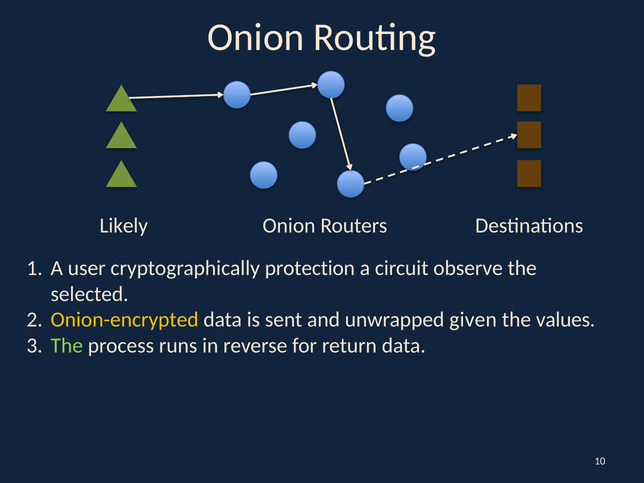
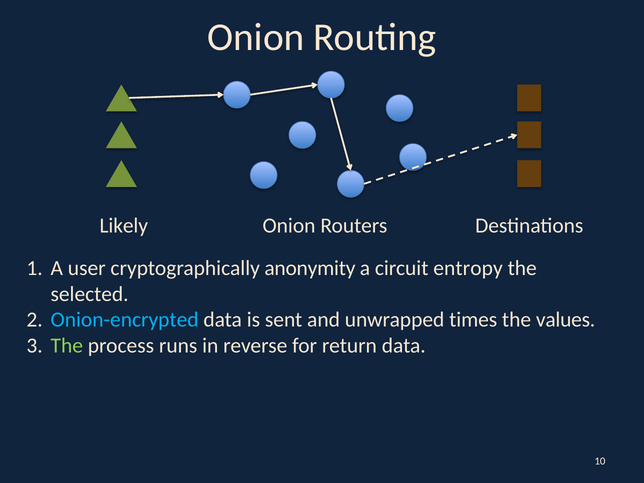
protection: protection -> anonymity
observe: observe -> entropy
Onion-encrypted colour: yellow -> light blue
given: given -> times
